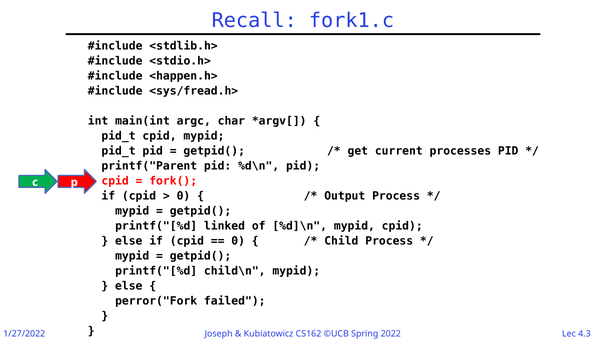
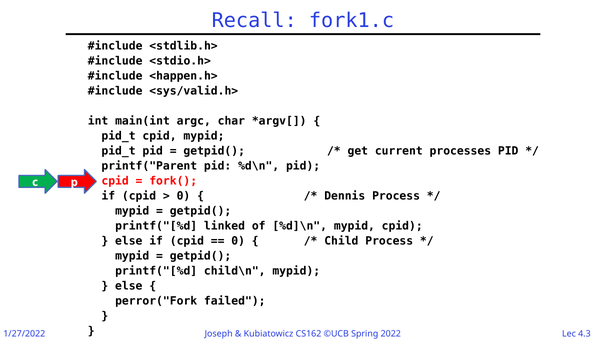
<sys/fread.h>: <sys/fread.h> -> <sys/valid.h>
Output: Output -> Dennis
